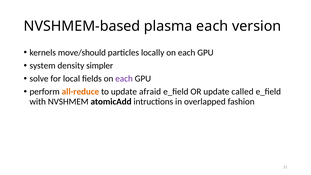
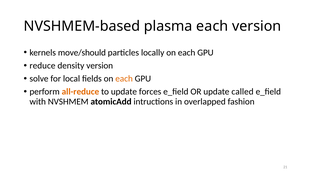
system: system -> reduce
density simpler: simpler -> version
each at (124, 79) colour: purple -> orange
afraid: afraid -> forces
